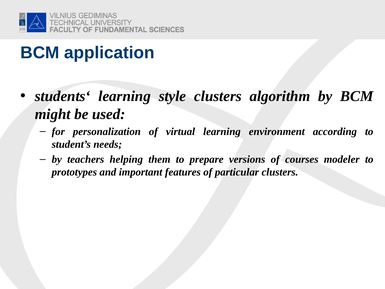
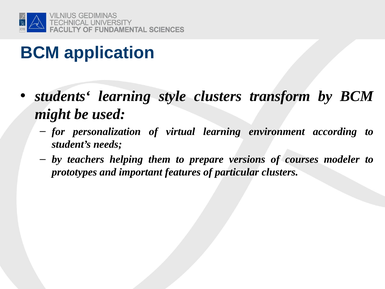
algorithm: algorithm -> transform
